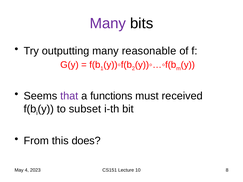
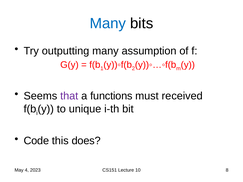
Many at (108, 24) colour: purple -> blue
reasonable: reasonable -> assumption
subset: subset -> unique
From: From -> Code
